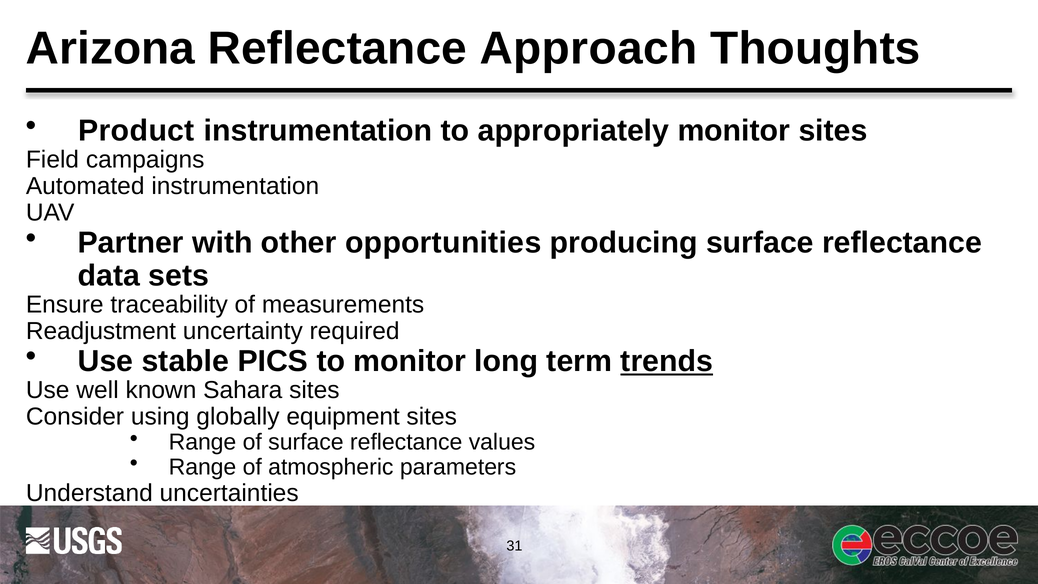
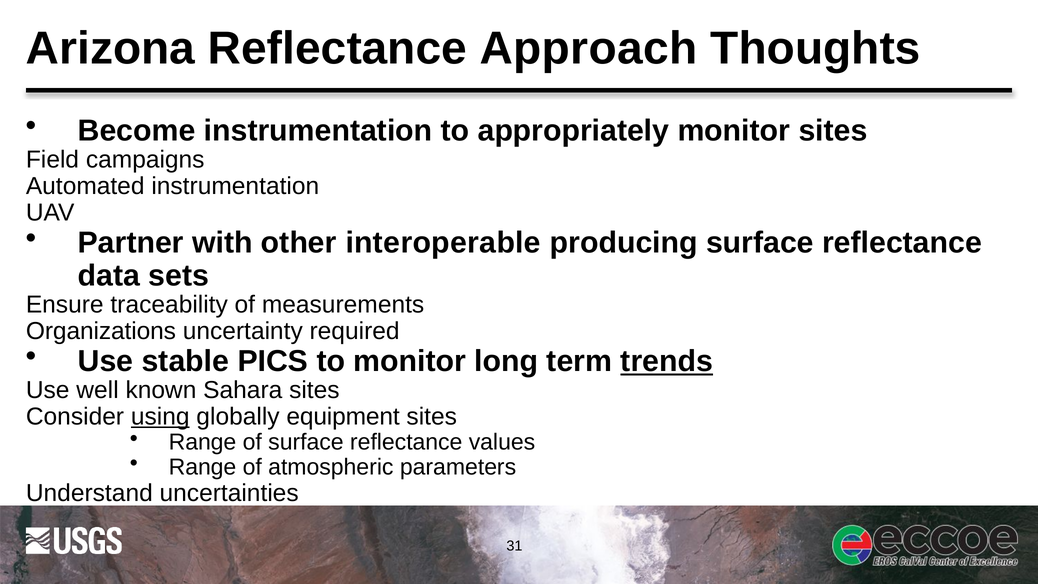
Product: Product -> Become
opportunities: opportunities -> interoperable
Readjustment: Readjustment -> Organizations
using underline: none -> present
